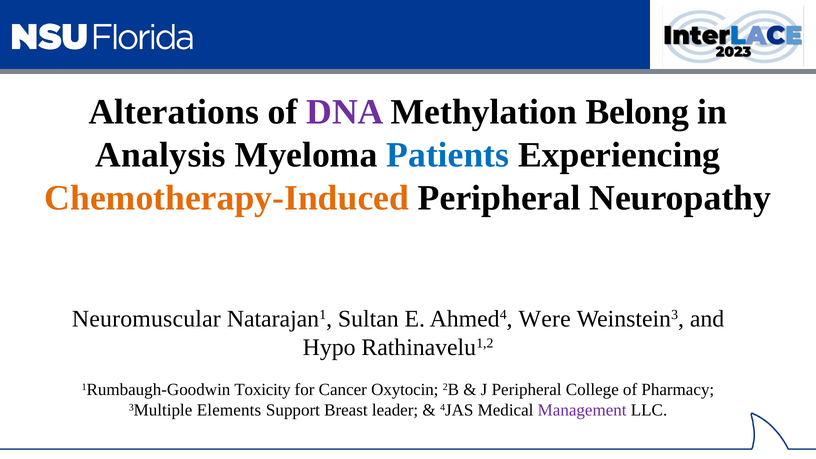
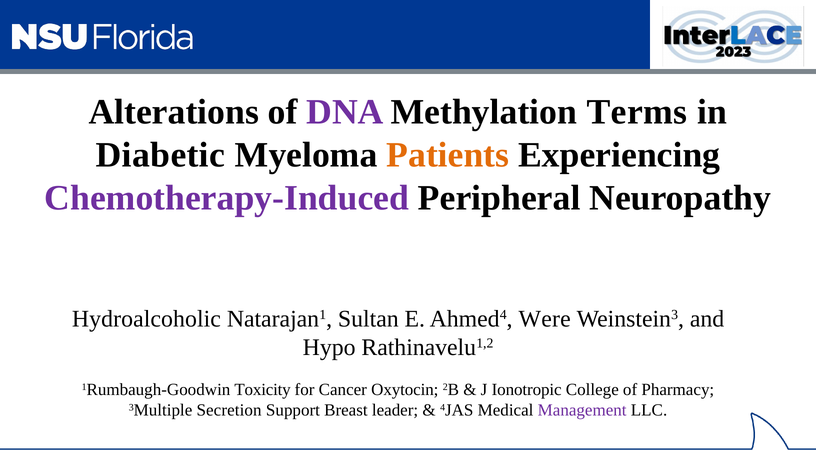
Belong: Belong -> Terms
Analysis: Analysis -> Diabetic
Patients colour: blue -> orange
Chemotherapy-Induced colour: orange -> purple
Neuromuscular: Neuromuscular -> Hydroalcoholic
J Peripheral: Peripheral -> Ionotropic
Elements: Elements -> Secretion
